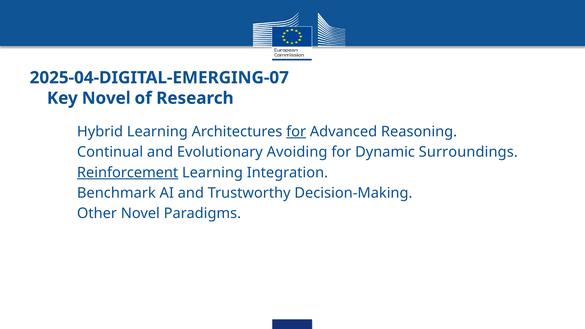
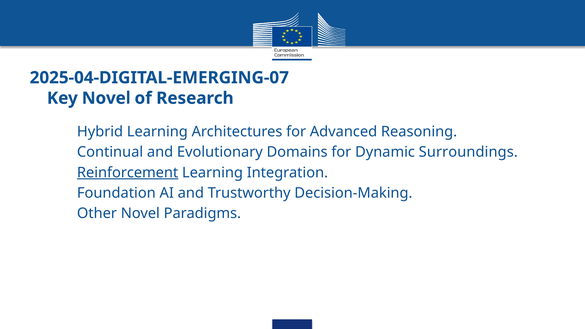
for at (296, 132) underline: present -> none
Avoiding: Avoiding -> Domains
Benchmark: Benchmark -> Foundation
